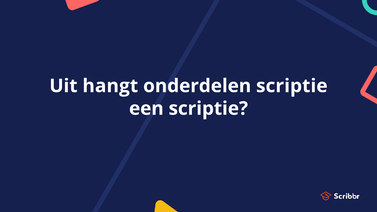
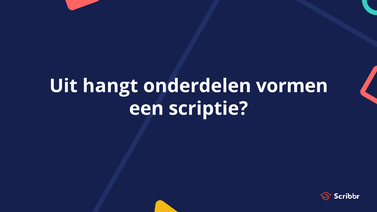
onderdelen scriptie: scriptie -> vormen
